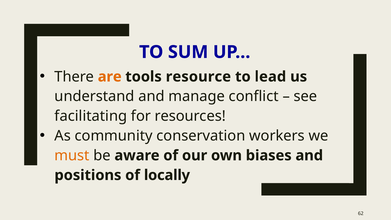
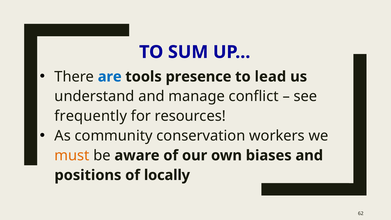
are colour: orange -> blue
resource: resource -> presence
facilitating: facilitating -> frequently
